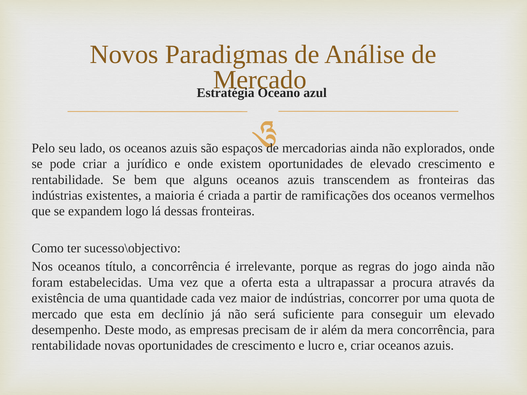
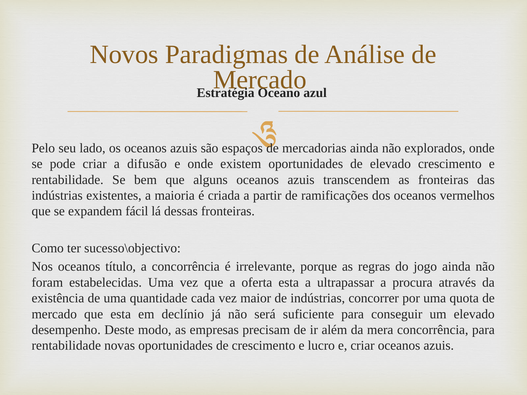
jurídico: jurídico -> difusão
logo: logo -> fácil
